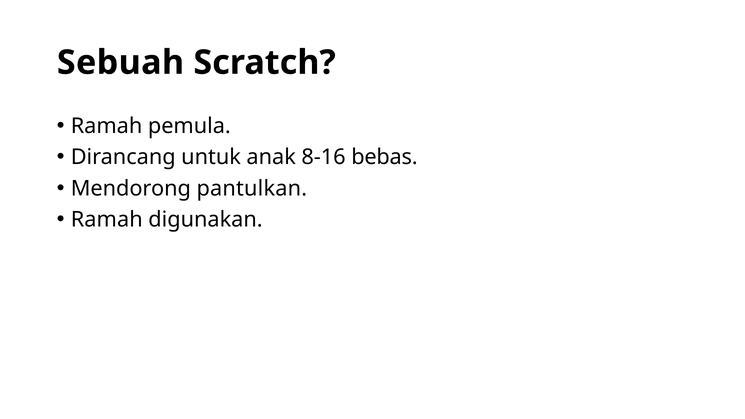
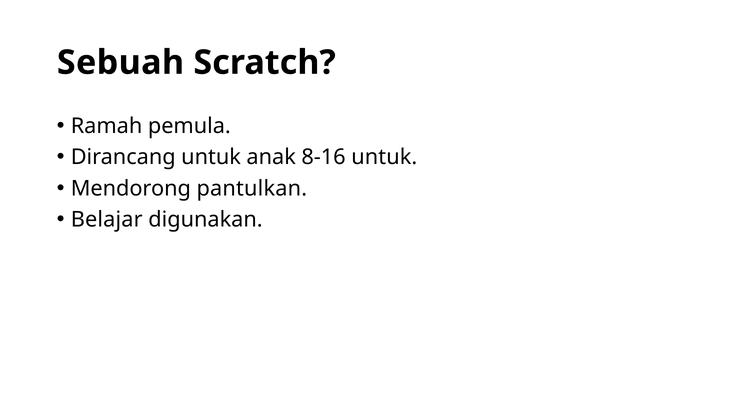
8-16 bebas: bebas -> untuk
Ramah at (107, 220): Ramah -> Belajar
